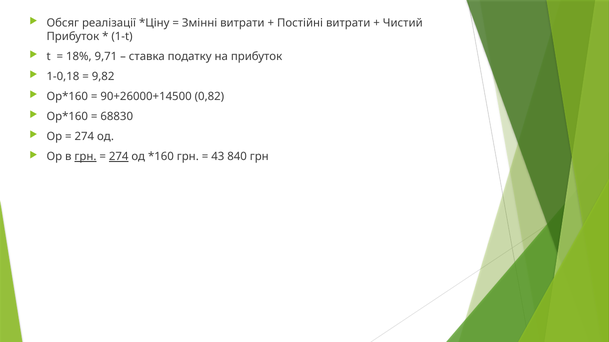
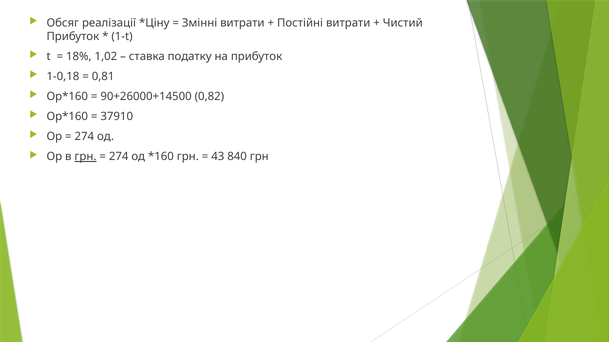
9,71: 9,71 -> 1,02
9,82: 9,82 -> 0,81
68830: 68830 -> 37910
274 at (119, 157) underline: present -> none
